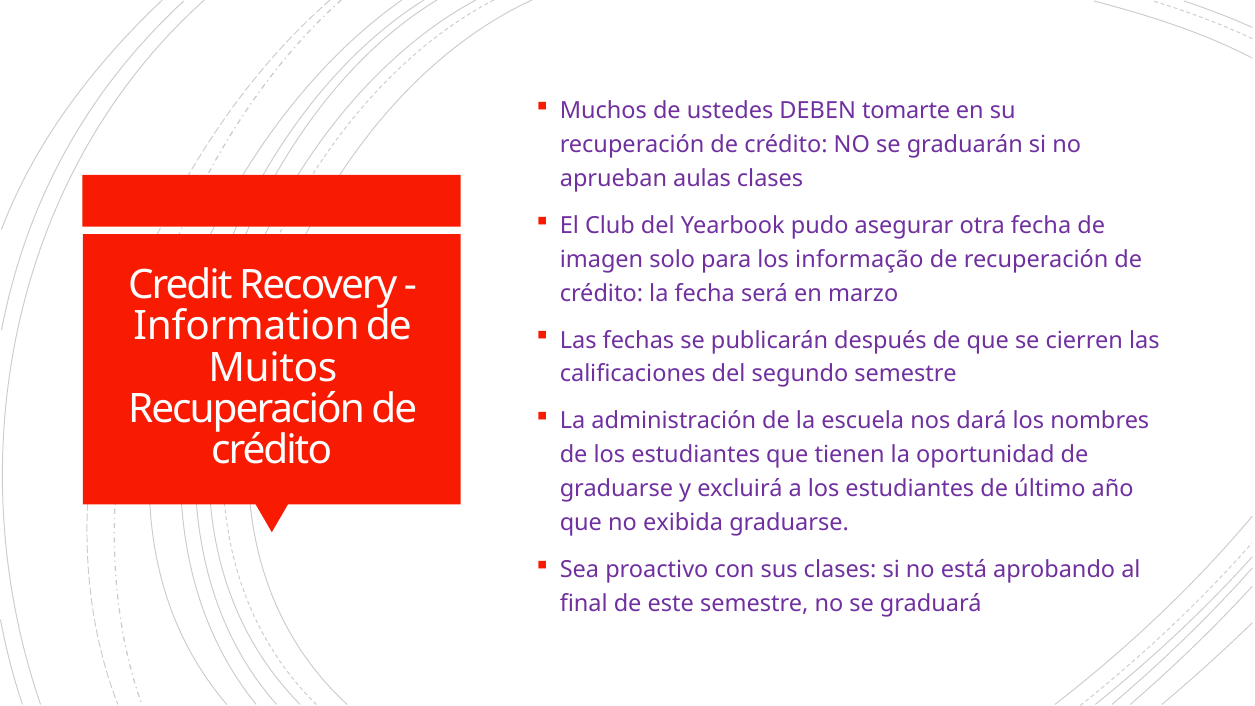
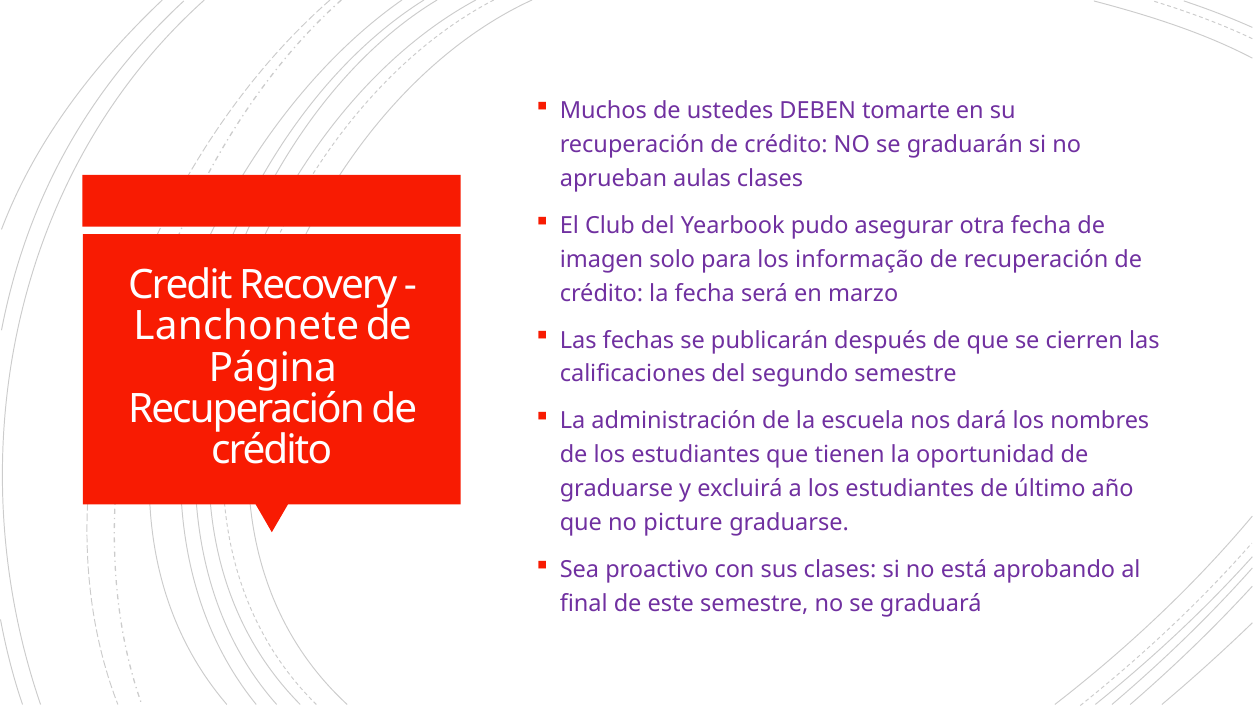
Information: Information -> Lanchonete
Muitos: Muitos -> Página
exibida: exibida -> picture
